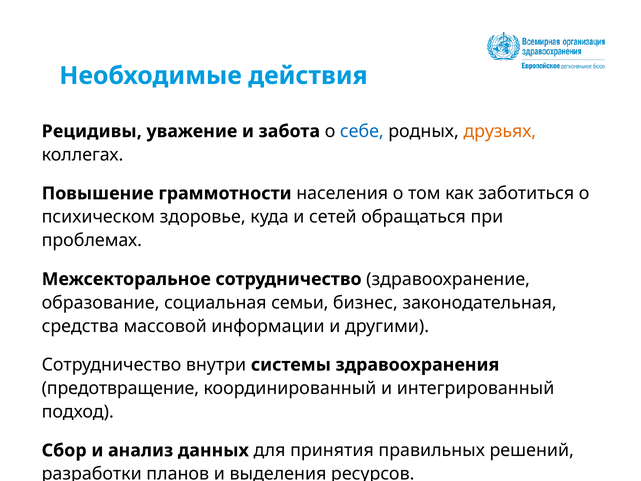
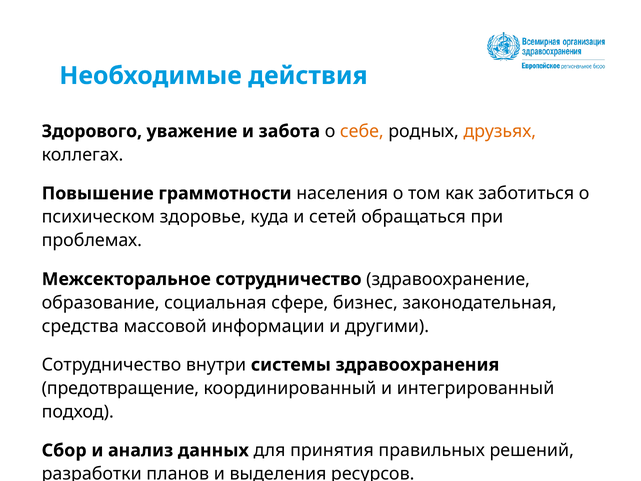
Рецидивы: Рецидивы -> Здорового
себе colour: blue -> orange
семьи: семьи -> сфере
